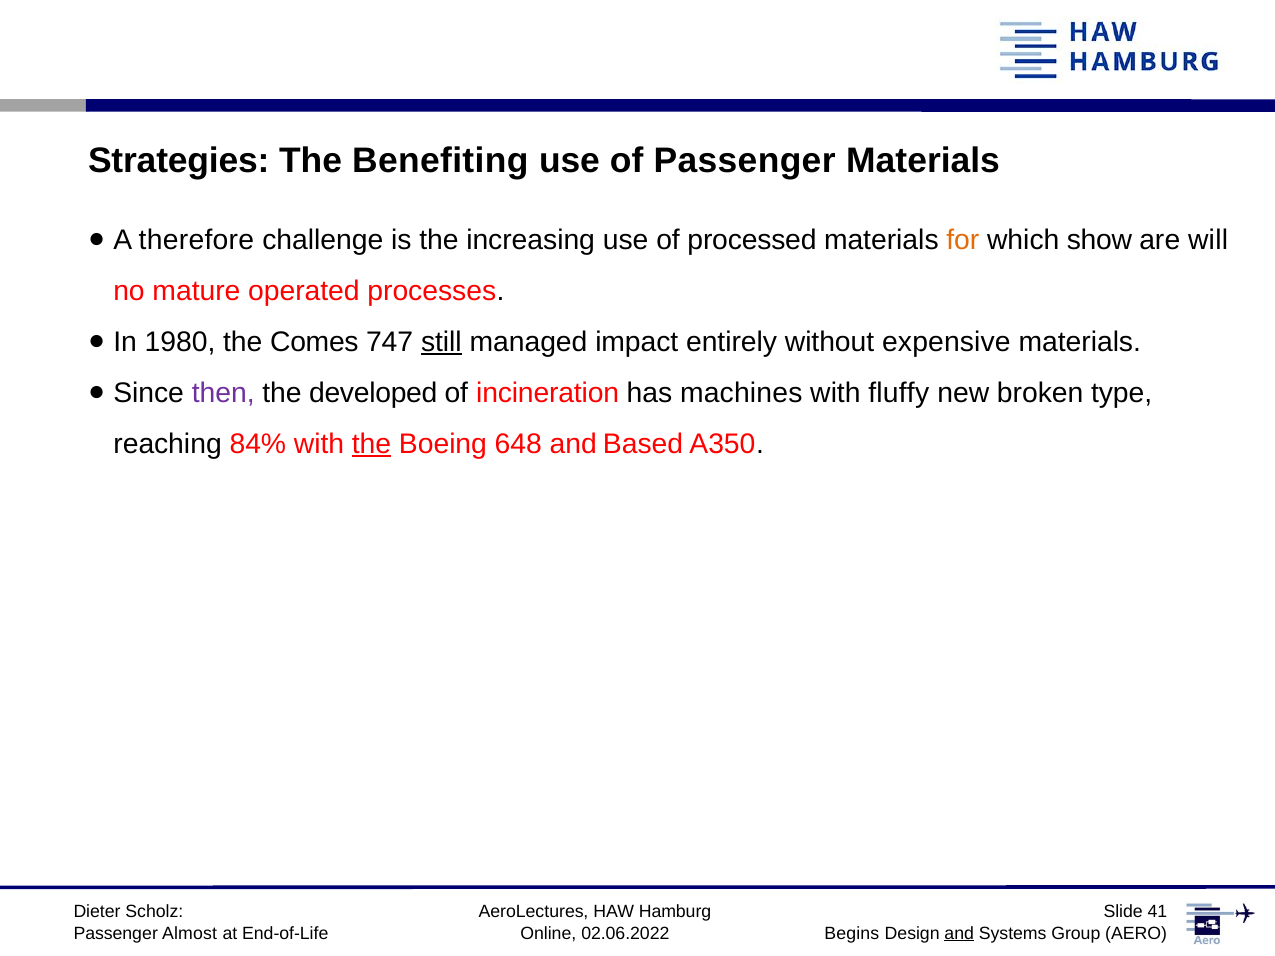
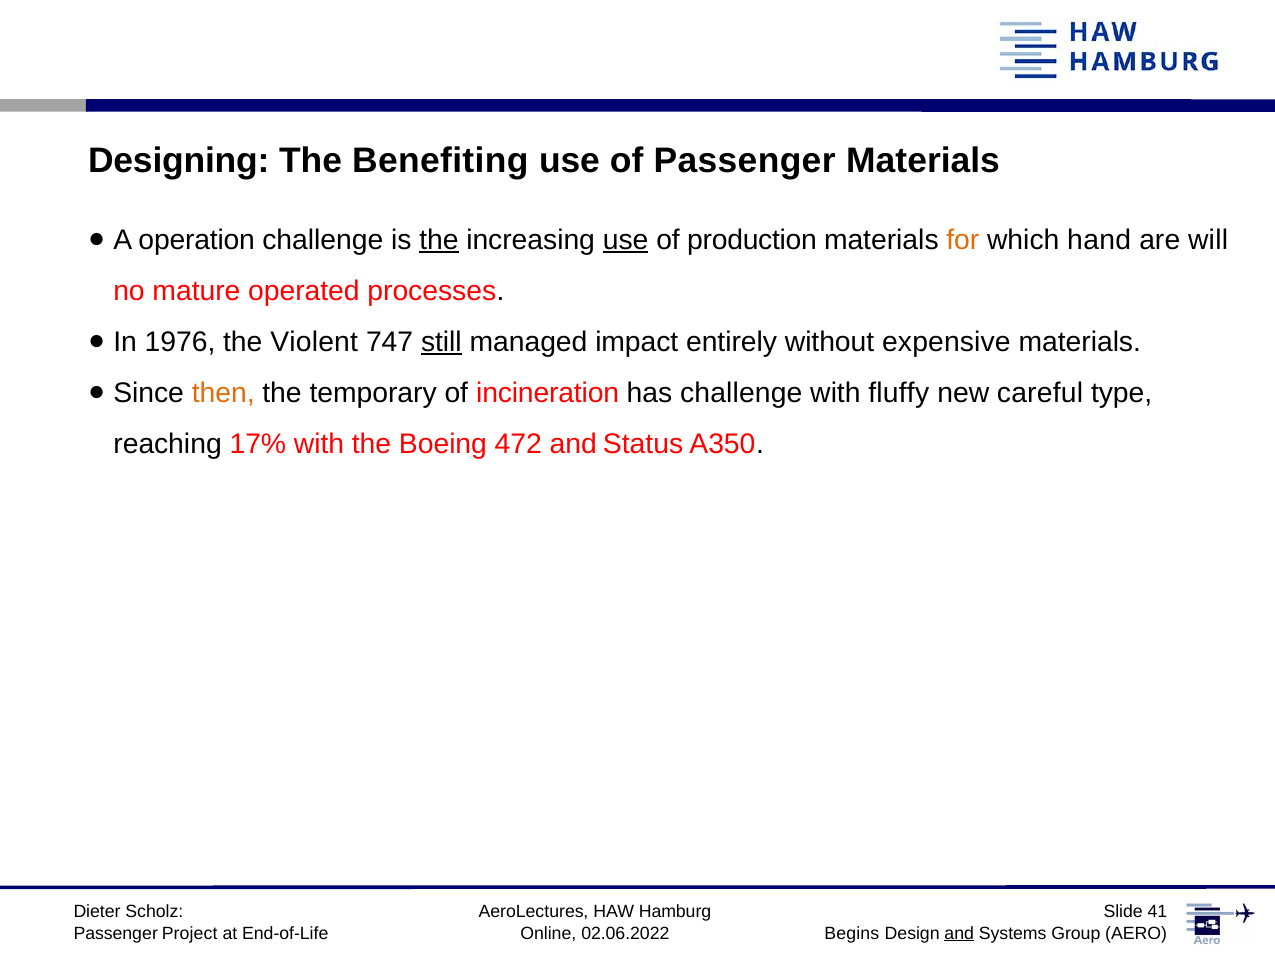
Strategies: Strategies -> Designing
therefore: therefore -> operation
the at (439, 240) underline: none -> present
use at (626, 240) underline: none -> present
processed: processed -> production
show: show -> hand
1980: 1980 -> 1976
Comes: Comes -> Violent
then colour: purple -> orange
developed: developed -> temporary
has machines: machines -> challenge
broken: broken -> careful
84%: 84% -> 17%
the at (372, 444) underline: present -> none
648: 648 -> 472
Based: Based -> Status
Almost: Almost -> Project
